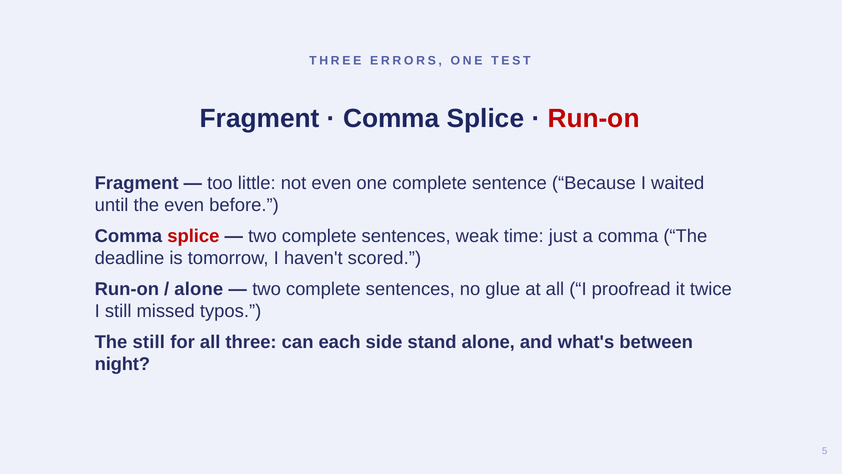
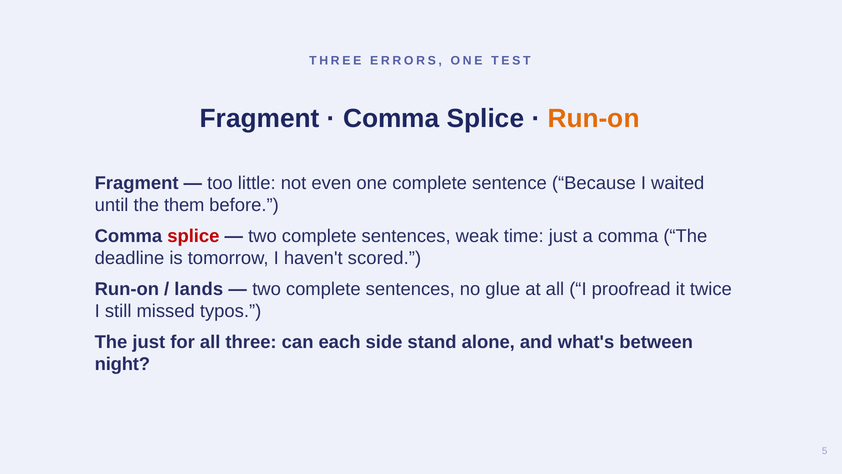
Run-on at (594, 119) colour: red -> orange
the even: even -> them
alone at (199, 289): alone -> lands
The still: still -> just
